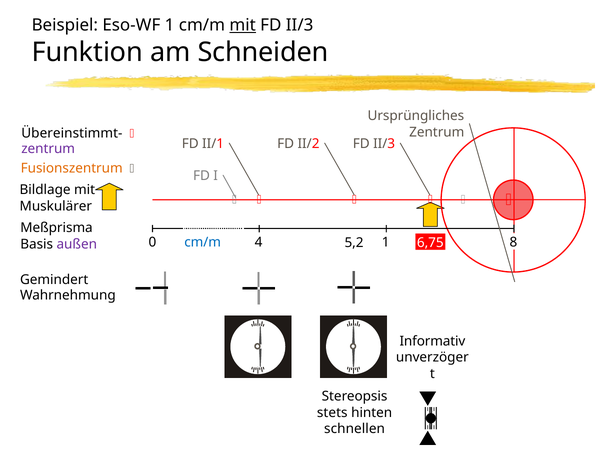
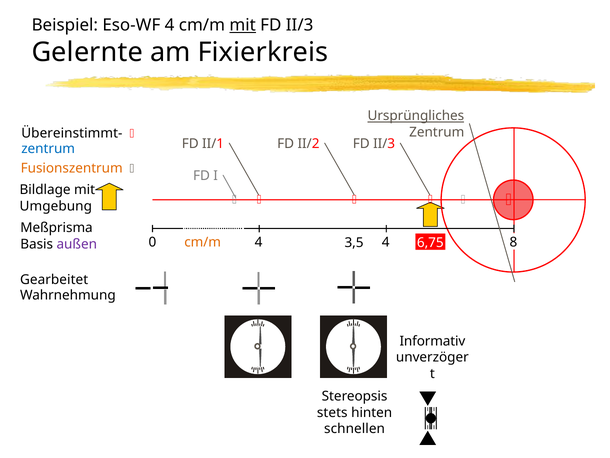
Eso-WF 1: 1 -> 4
Funktion: Funktion -> Gelernte
Schneiden: Schneiden -> Fixierkreis
Ursprüngliches underline: none -> present
zentrum at (48, 149) colour: purple -> blue
Muskulärer: Muskulärer -> Umgebung
cm/m at (203, 242) colour: blue -> orange
4 1: 1 -> 4
5,2: 5,2 -> 3,5
Gemindert: Gemindert -> Gearbeitet
